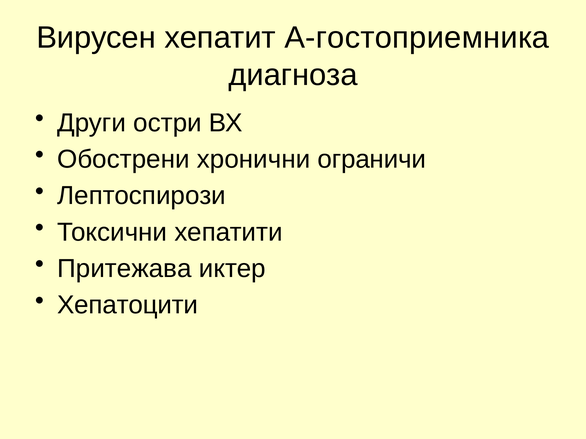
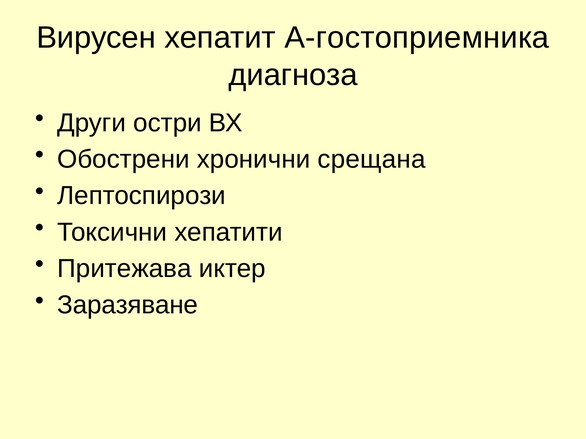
ограничи: ограничи -> срещана
Хепатоцити: Хепатоцити -> Заразяване
